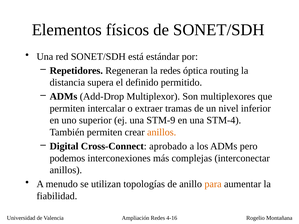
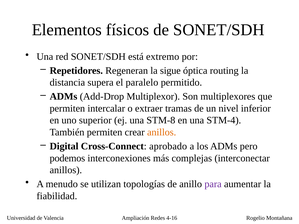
estándar: estándar -> extremo
la redes: redes -> sigue
definido: definido -> paralelo
STM-9: STM-9 -> STM-8
para colour: orange -> purple
